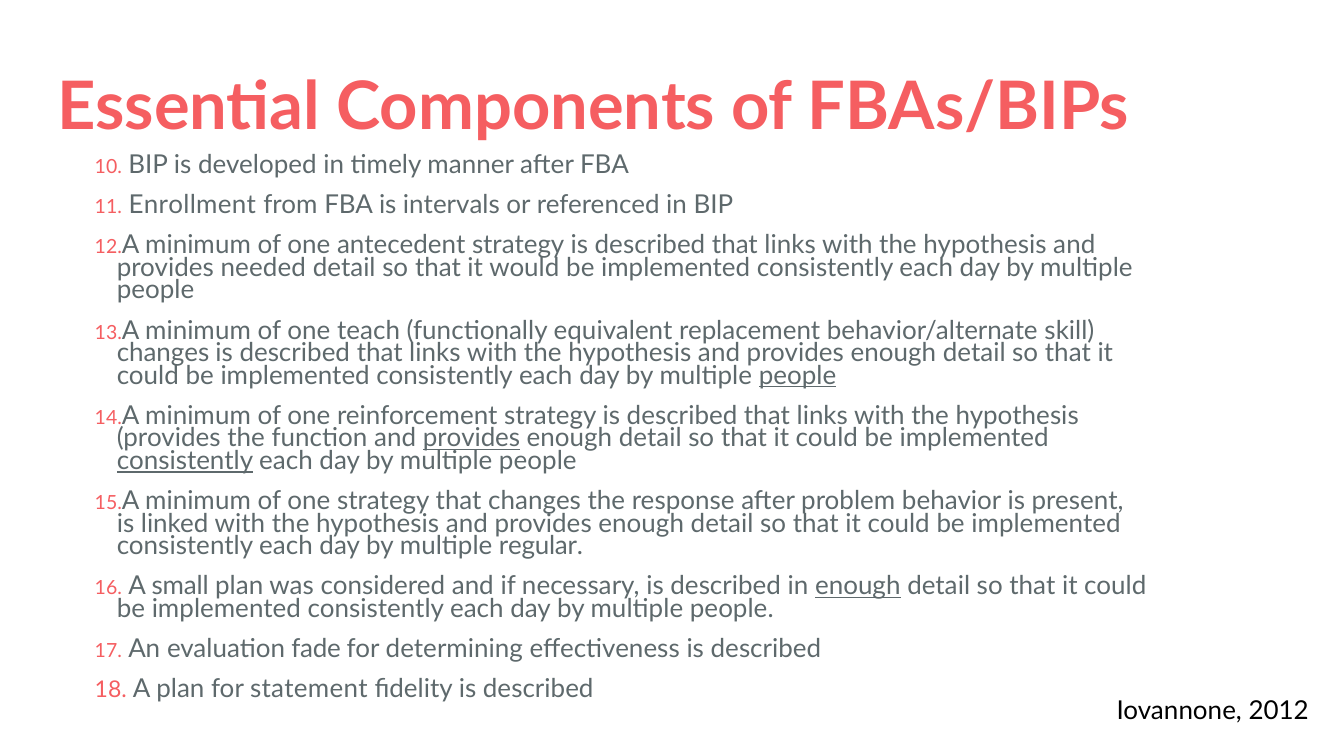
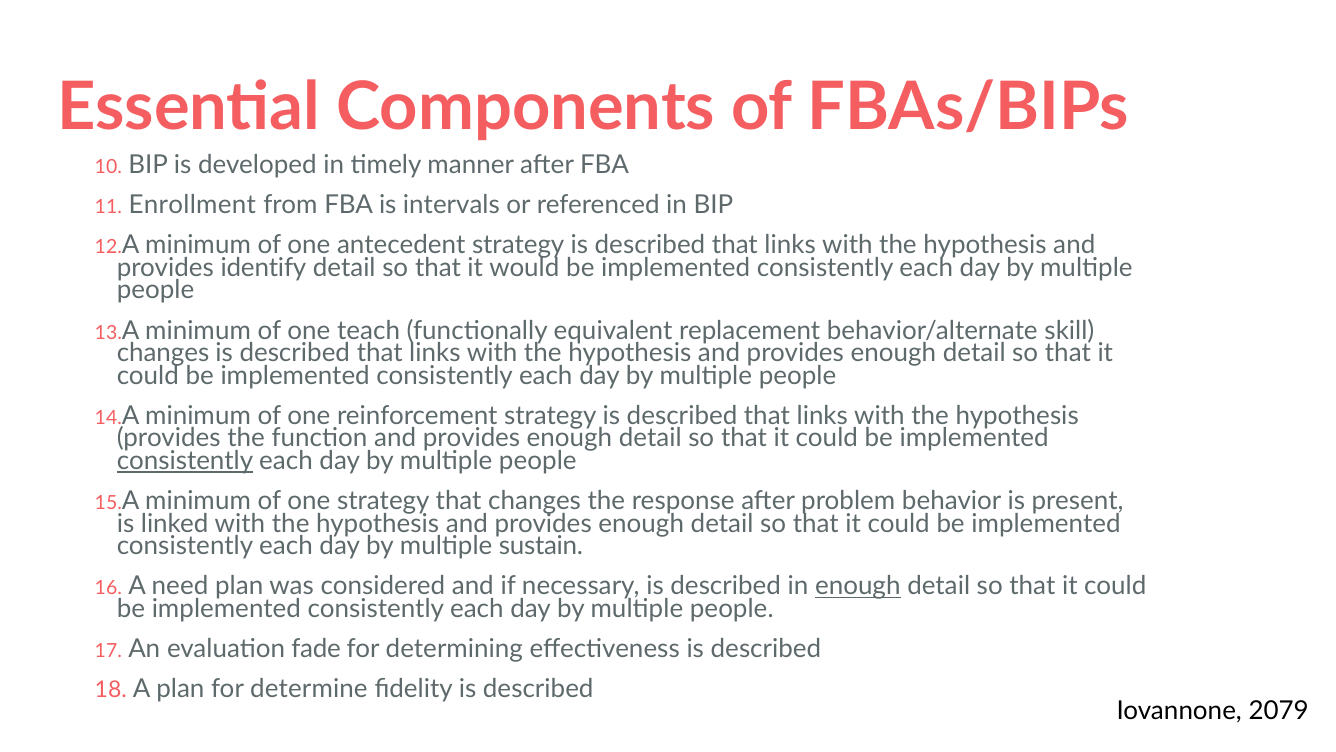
needed: needed -> identify
people at (798, 375) underline: present -> none
provides at (471, 438) underline: present -> none
regular: regular -> sustain
small: small -> need
statement: statement -> determine
2012: 2012 -> 2079
